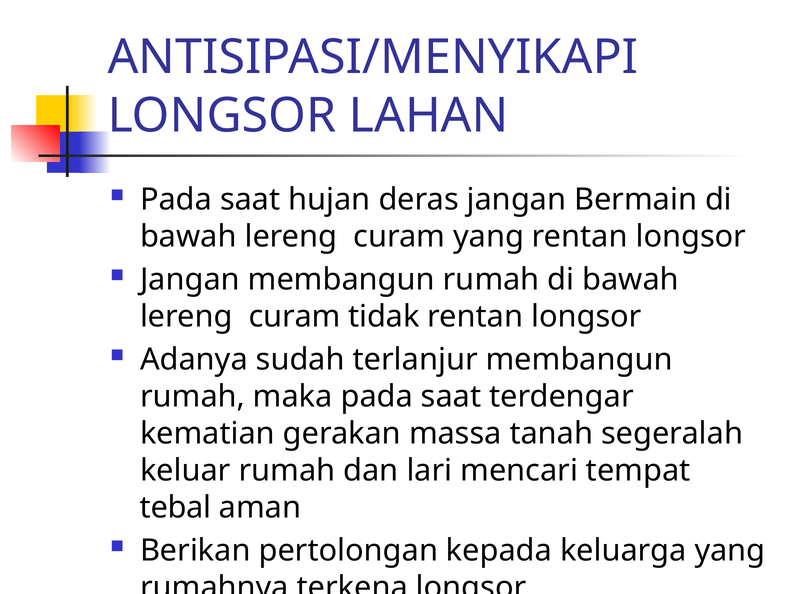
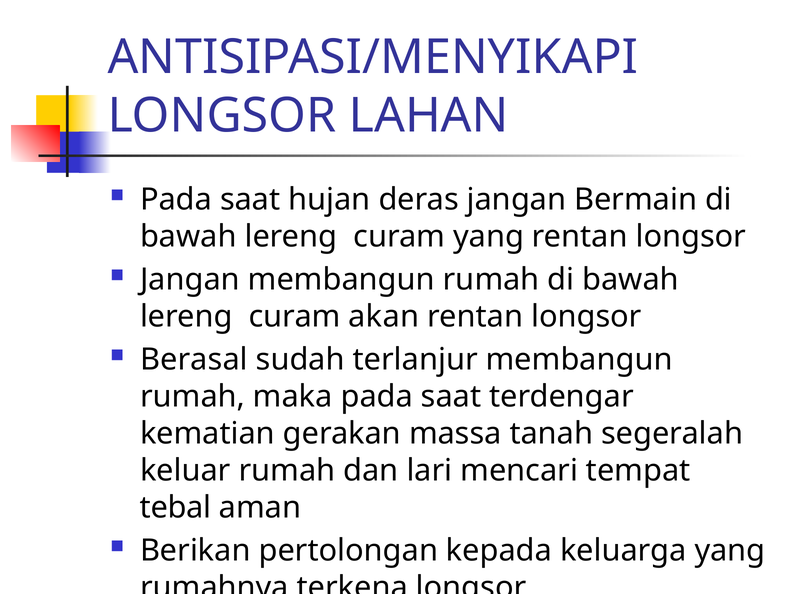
tidak: tidak -> akan
Adanya: Adanya -> Berasal
